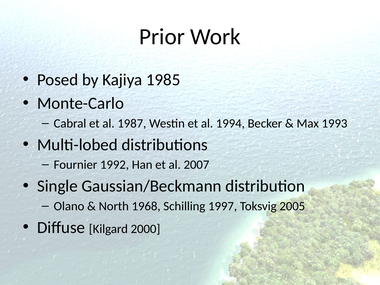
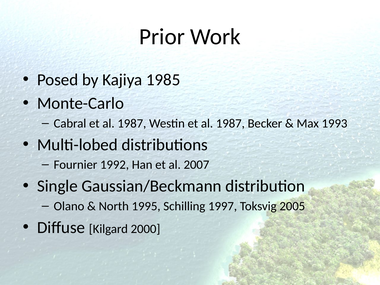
Westin et al 1994: 1994 -> 1987
1968: 1968 -> 1995
